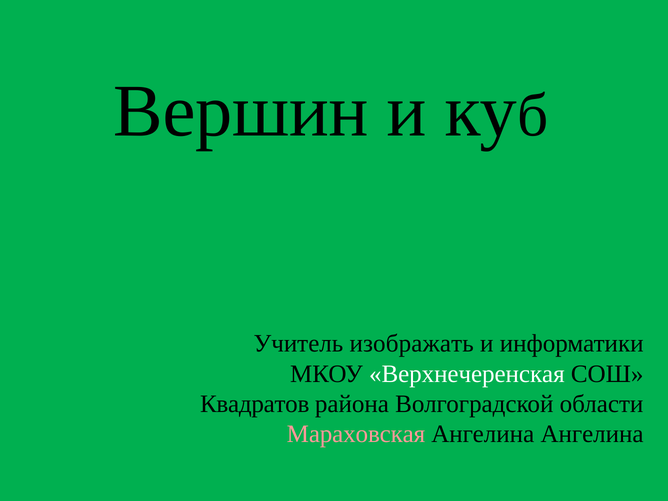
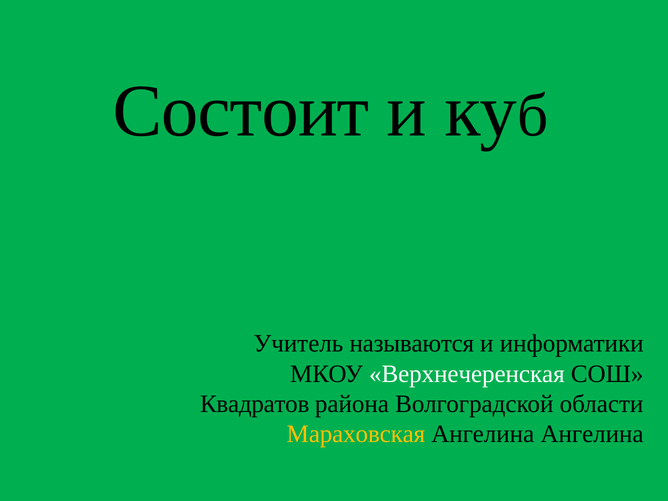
Вершин: Вершин -> Состоит
изображать: изображать -> называются
Мараховская colour: pink -> yellow
